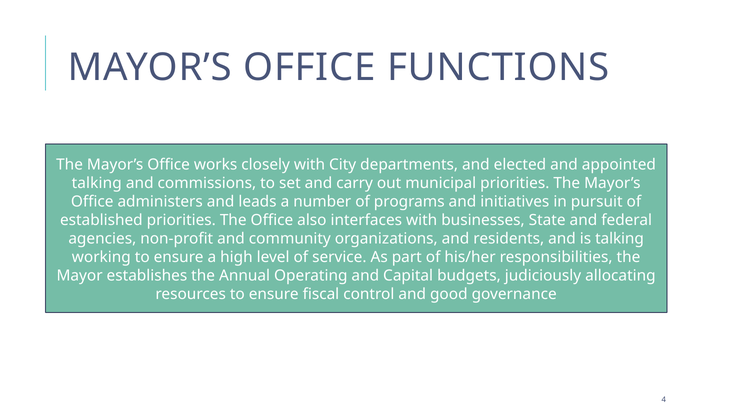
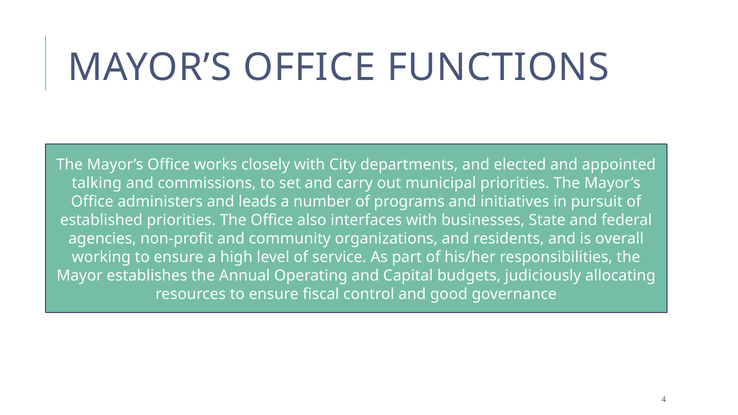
is talking: talking -> overall
